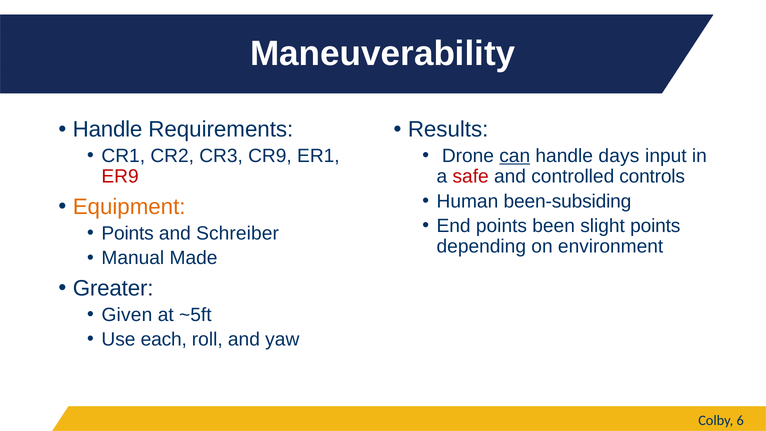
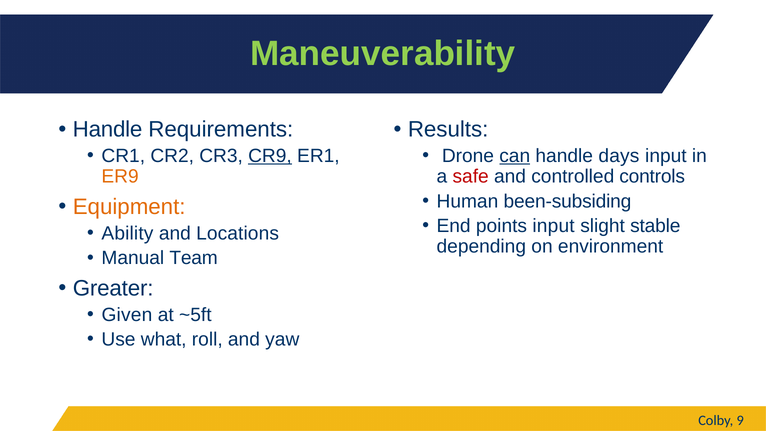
Maneuverability colour: white -> light green
CR9 underline: none -> present
ER9 colour: red -> orange
points been: been -> input
slight points: points -> stable
Points at (128, 233): Points -> Ability
Schreiber: Schreiber -> Locations
Made: Made -> Team
each: each -> what
6: 6 -> 9
